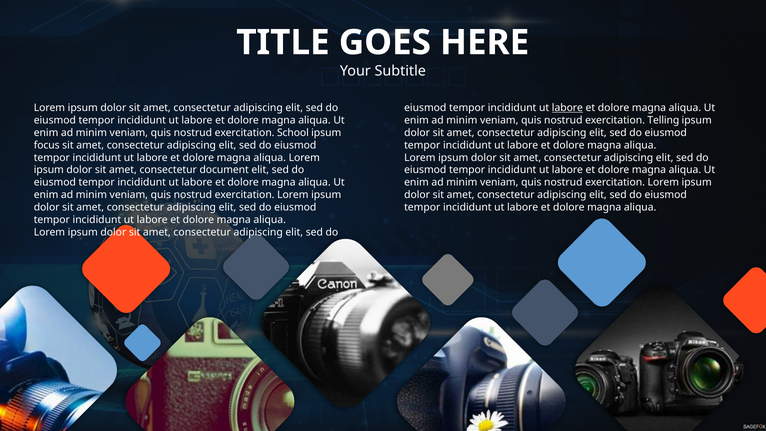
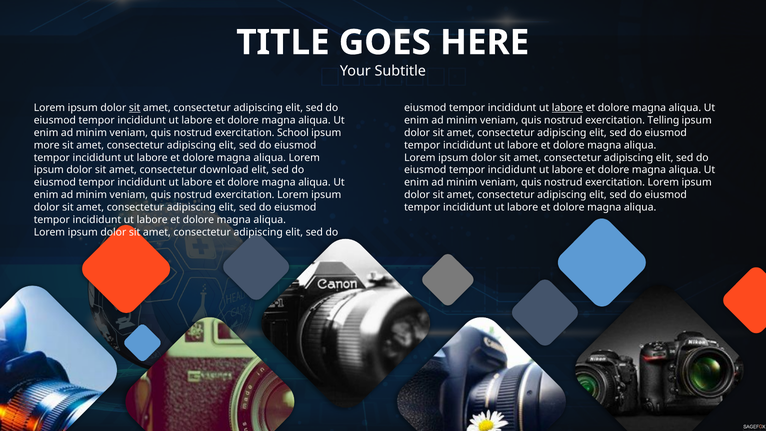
sit at (135, 108) underline: none -> present
focus: focus -> more
document: document -> download
